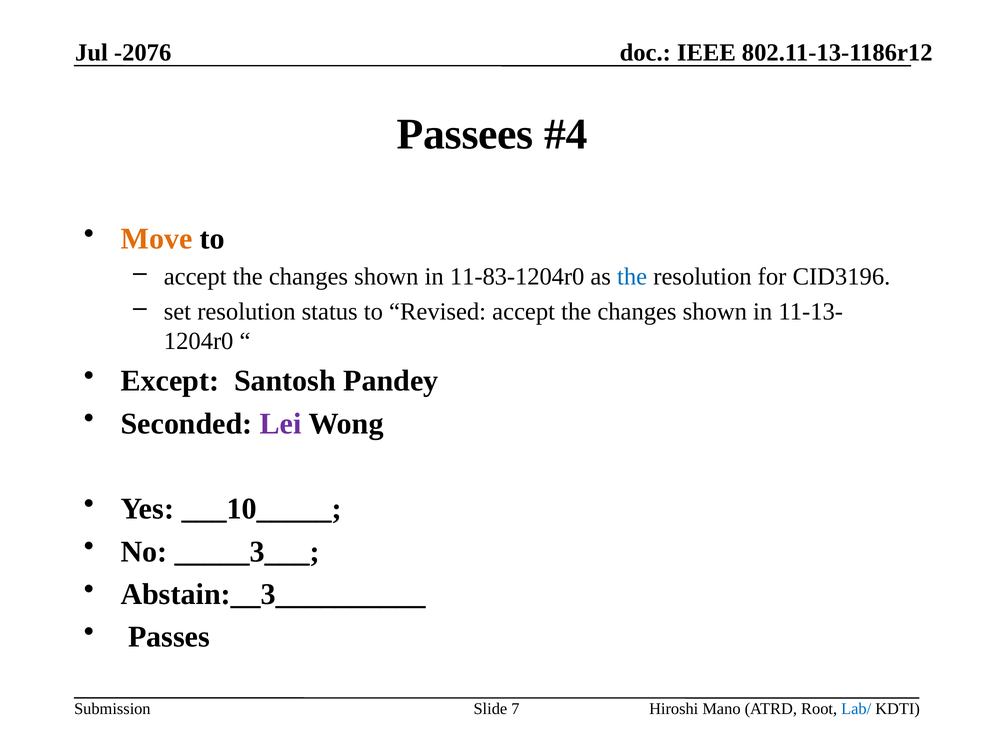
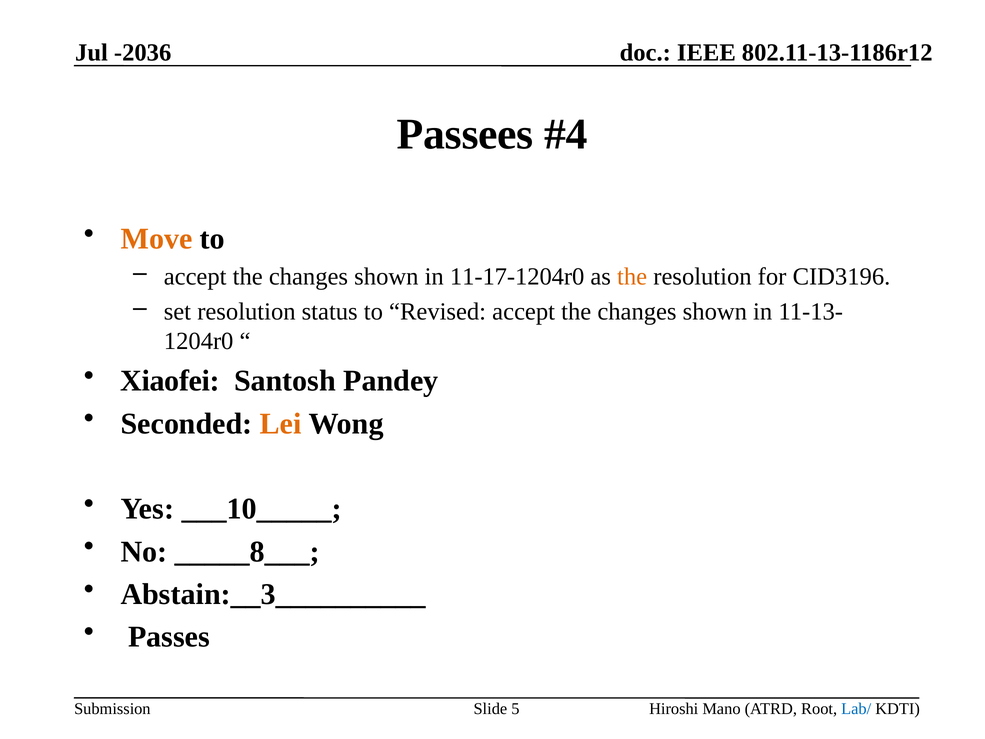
-2076: -2076 -> -2036
11-83-1204r0: 11-83-1204r0 -> 11-17-1204r0
the at (632, 276) colour: blue -> orange
Except: Except -> Xiaofei
Lei colour: purple -> orange
_____3___: _____3___ -> _____8___
7: 7 -> 5
